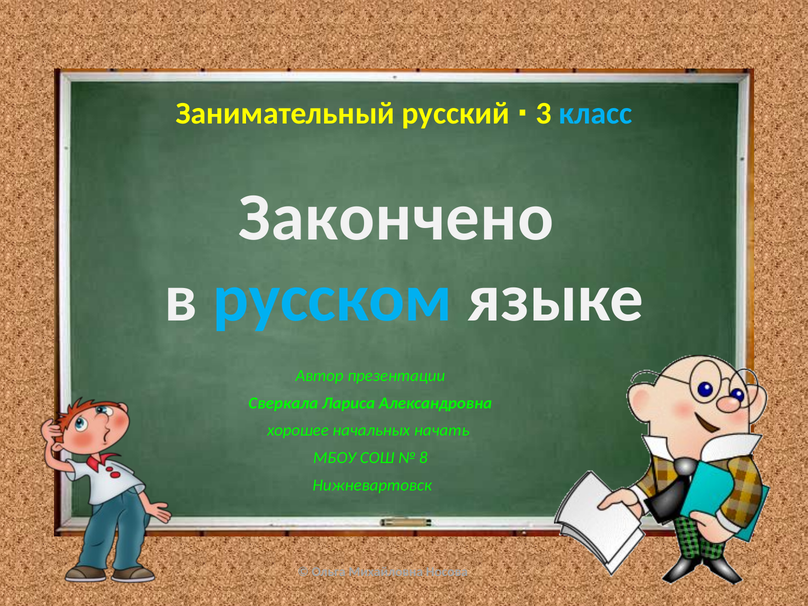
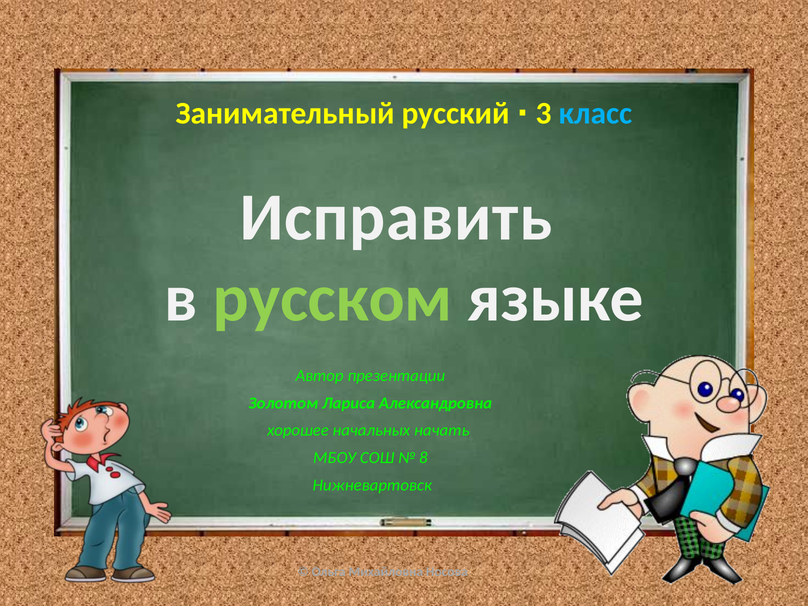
Закончено: Закончено -> Исправить
русском colour: light blue -> light green
Сверкала: Сверкала -> Золотом
